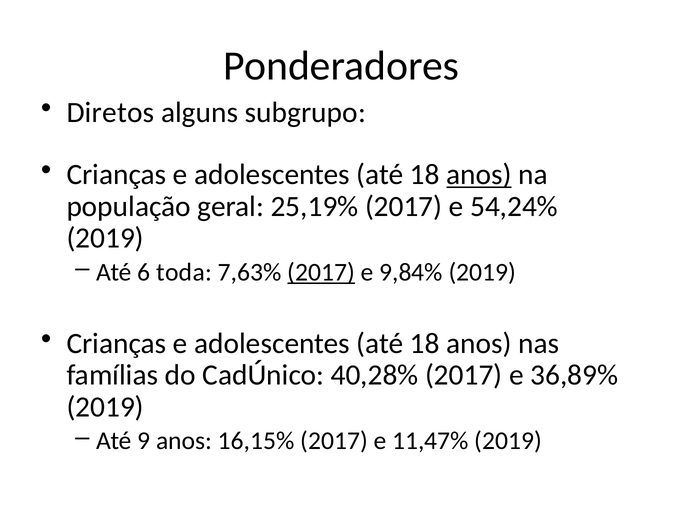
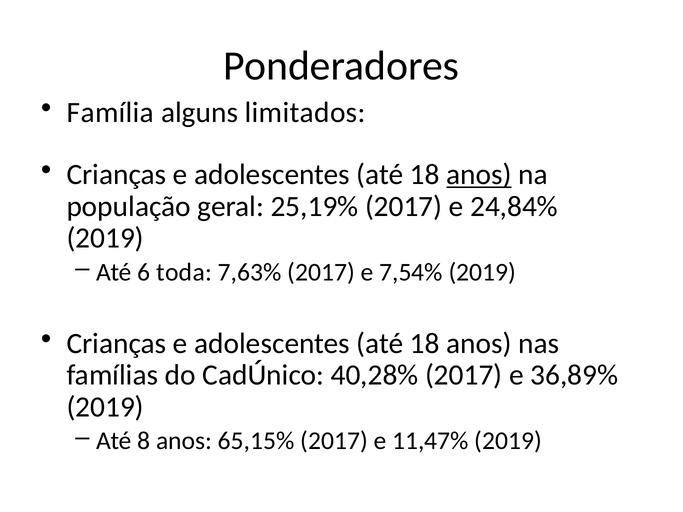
Diretos: Diretos -> Família
subgrupo: subgrupo -> limitados
54,24%: 54,24% -> 24,84%
2017 at (321, 272) underline: present -> none
9,84%: 9,84% -> 7,54%
9: 9 -> 8
16,15%: 16,15% -> 65,15%
